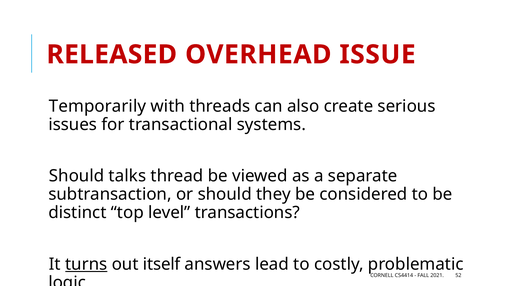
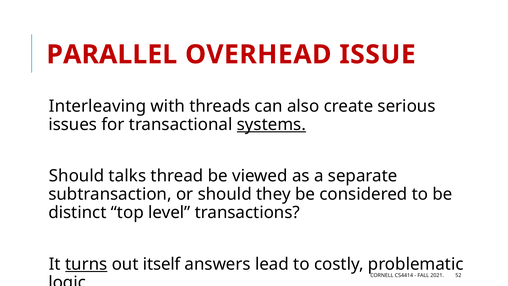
RELEASED: RELEASED -> PARALLEL
Temporarily: Temporarily -> Interleaving
systems underline: none -> present
